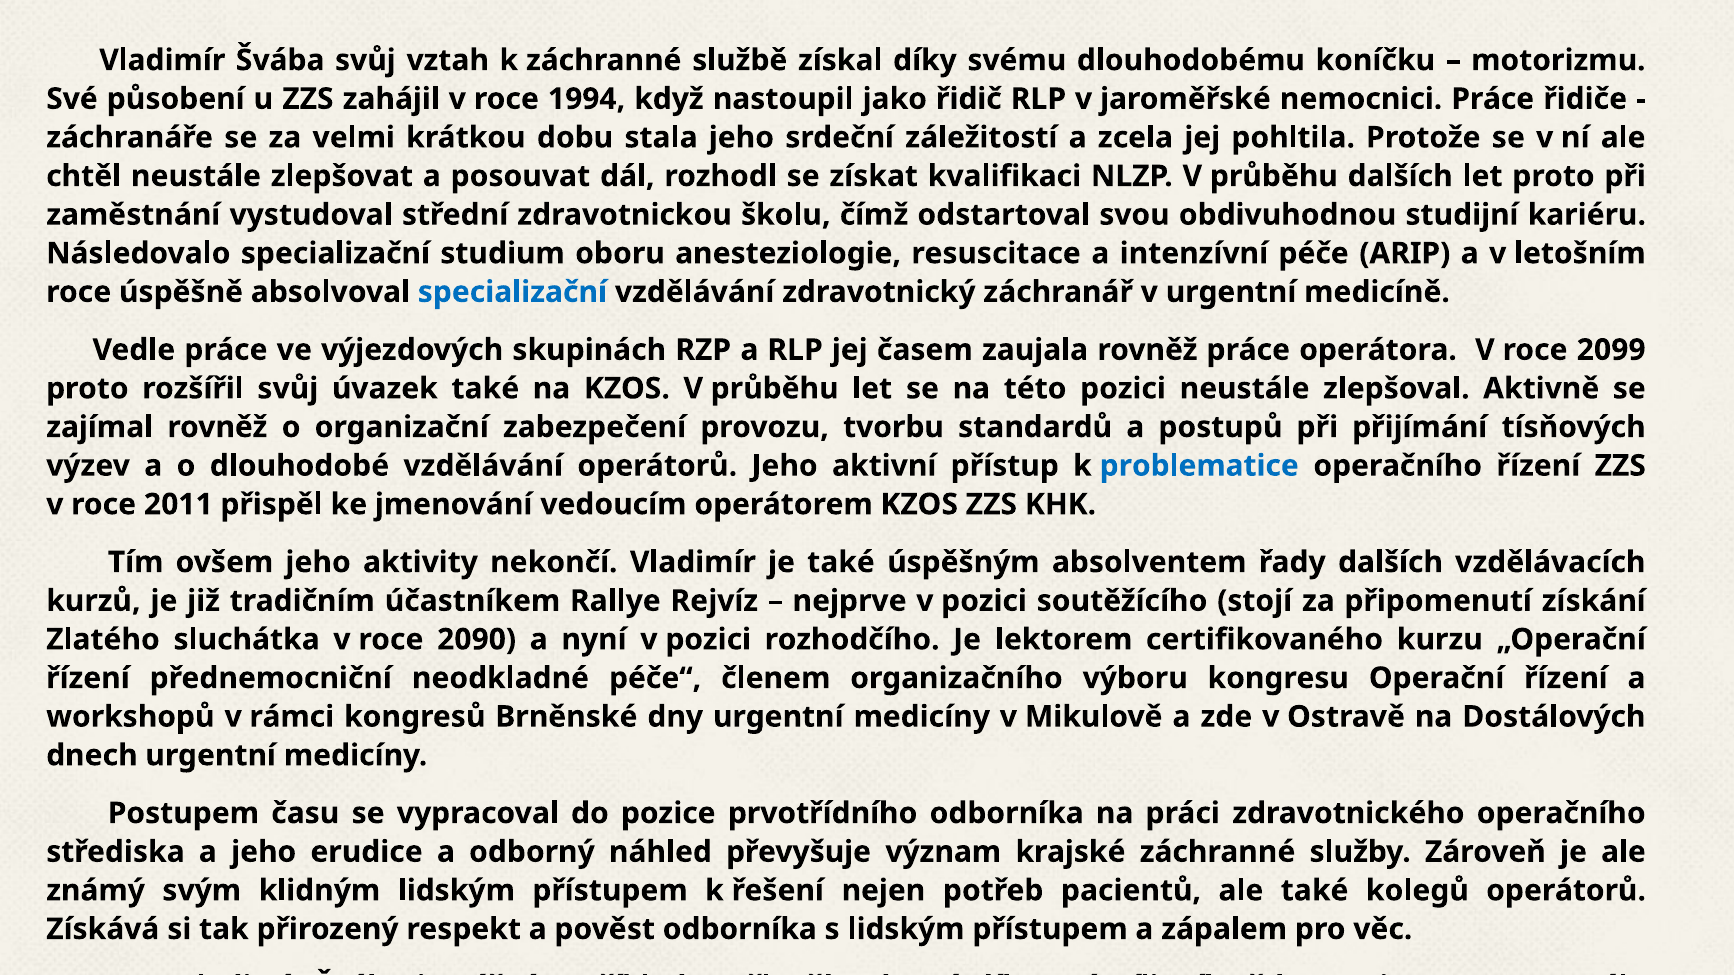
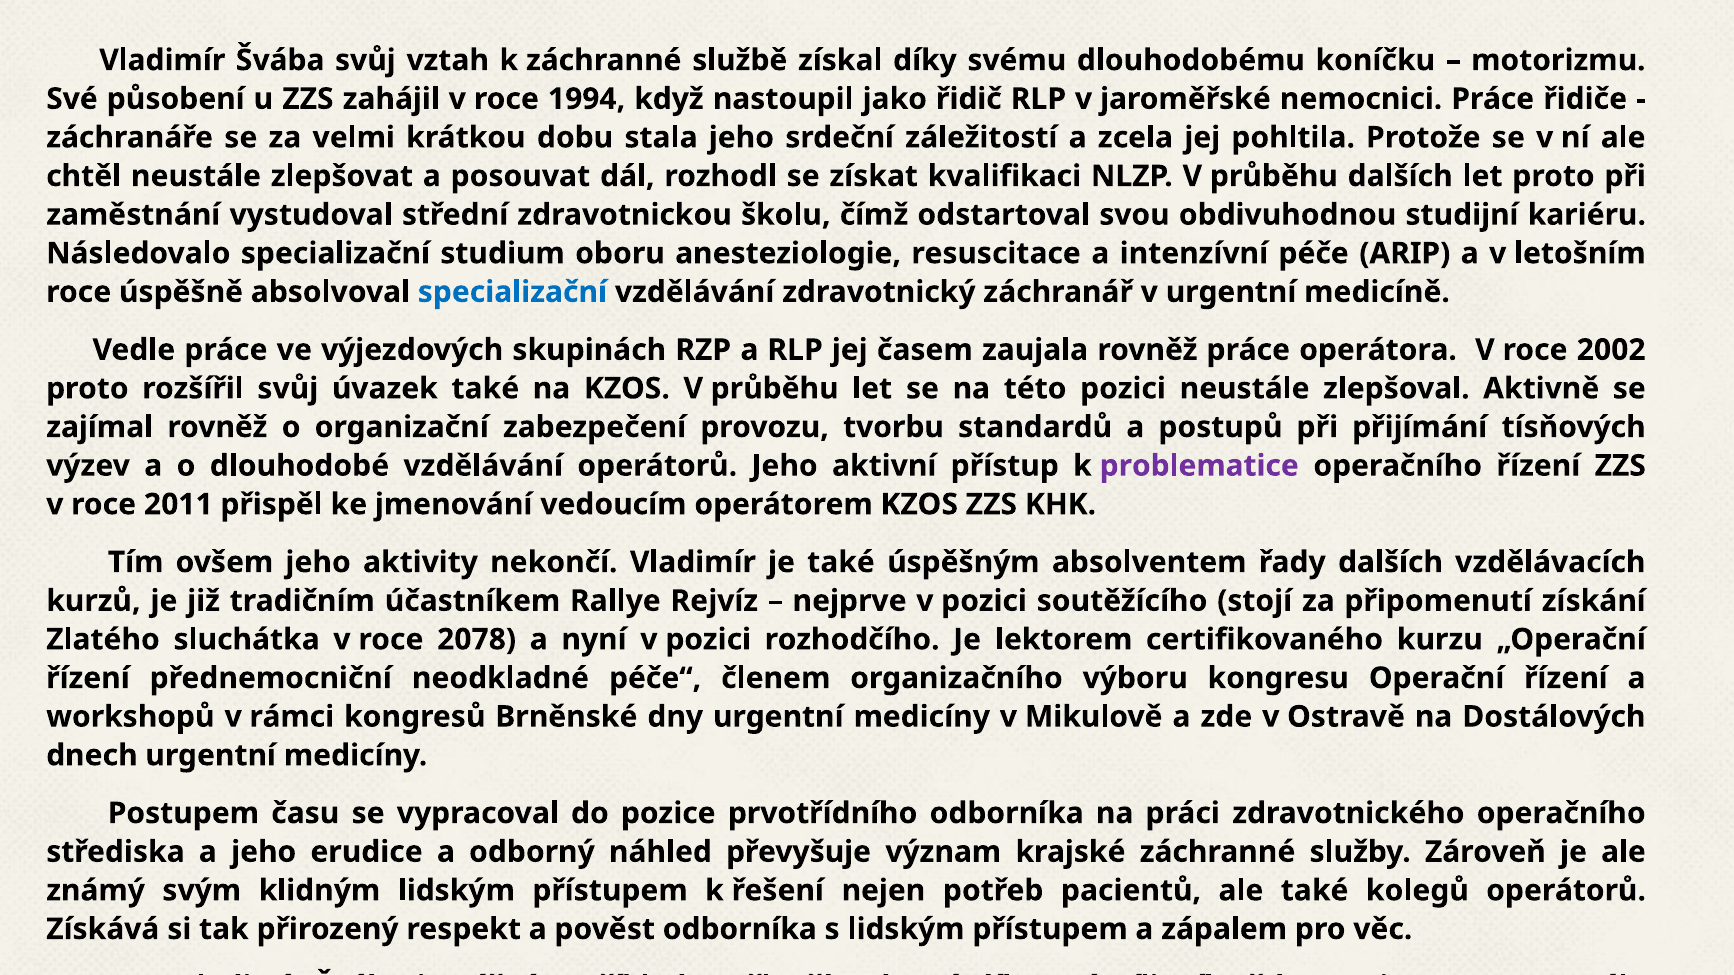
2099: 2099 -> 2002
problematice colour: blue -> purple
2090: 2090 -> 2078
